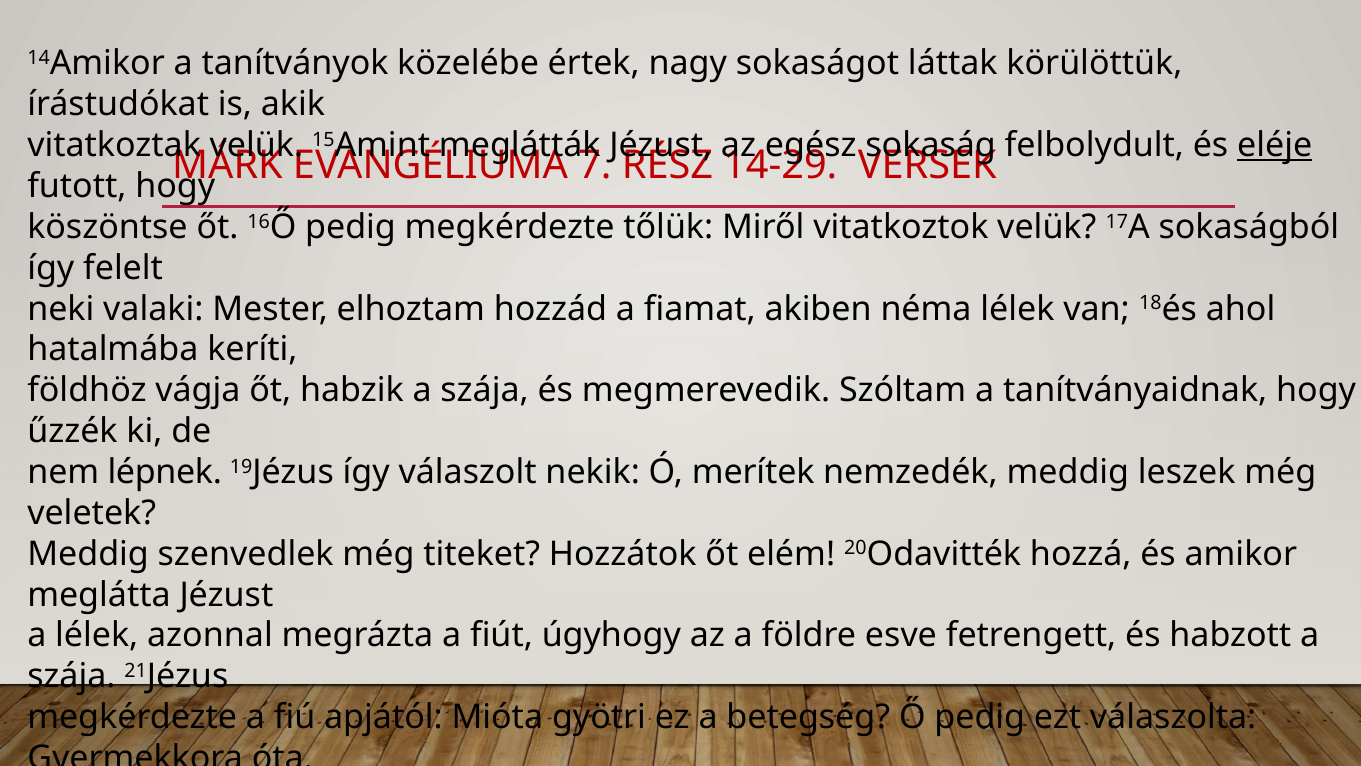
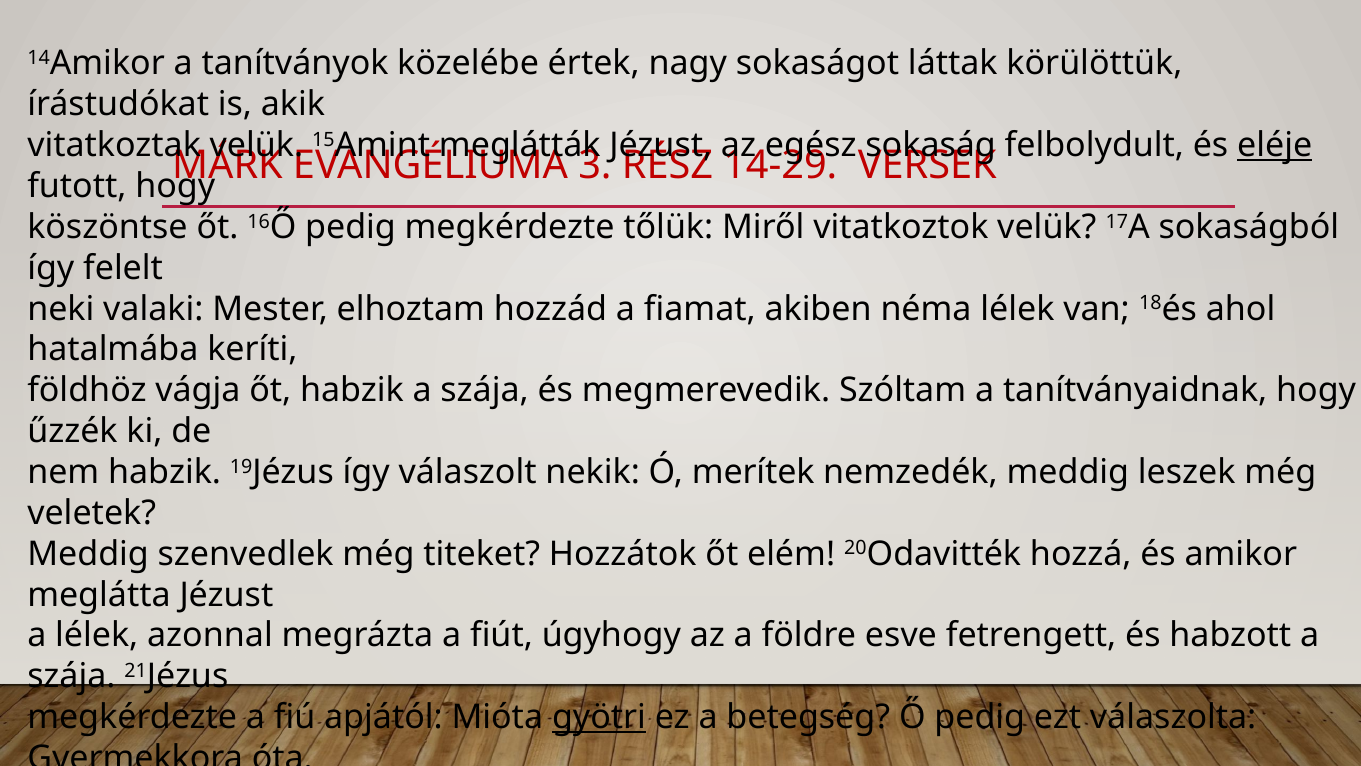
7: 7 -> 3
nem lépnek: lépnek -> habzik
gyötri underline: none -> present
